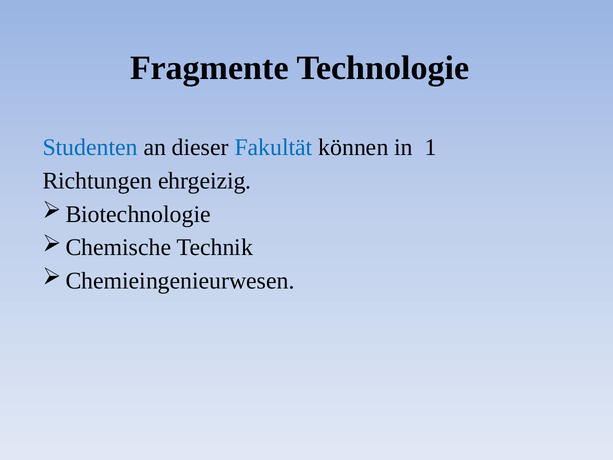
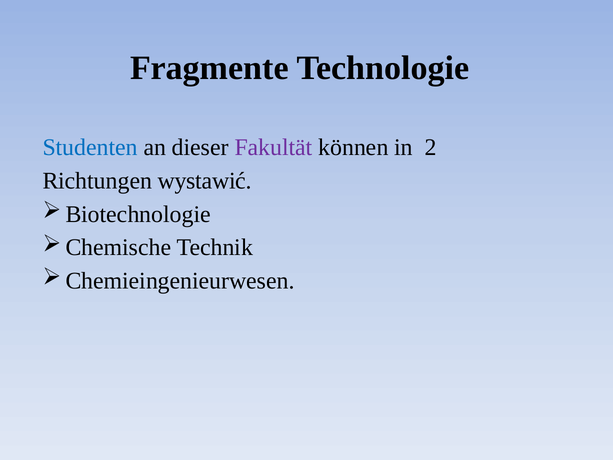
Fakultät colour: blue -> purple
1: 1 -> 2
ehrgeizig: ehrgeizig -> wystawić
